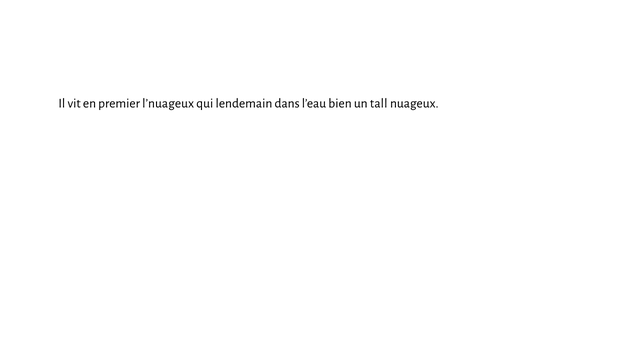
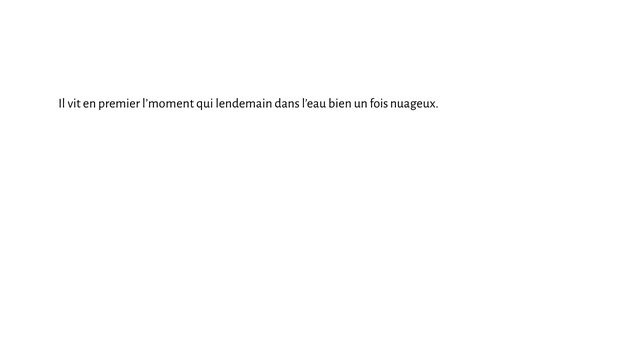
l’nuageux: l’nuageux -> l’moment
tall: tall -> fois
